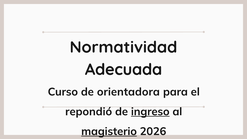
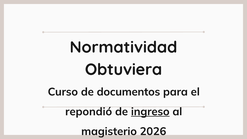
Adecuada: Adecuada -> Obtuviera
orientadora: orientadora -> documentos
magisterio underline: present -> none
